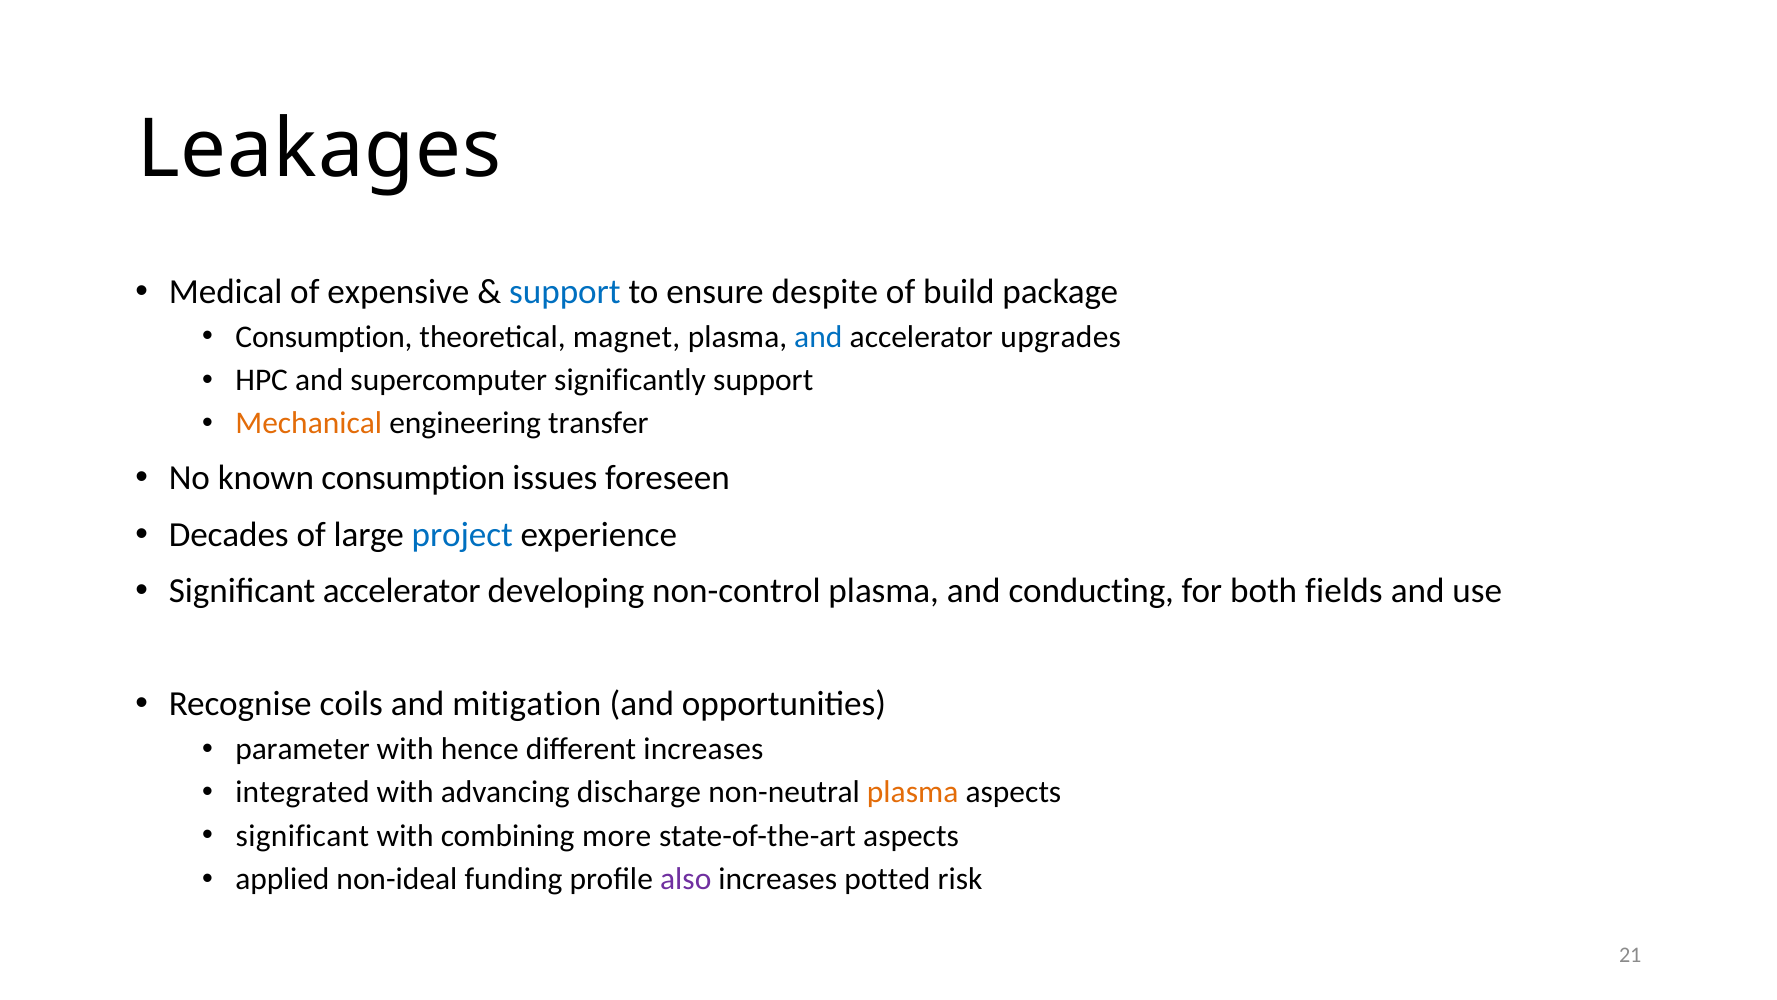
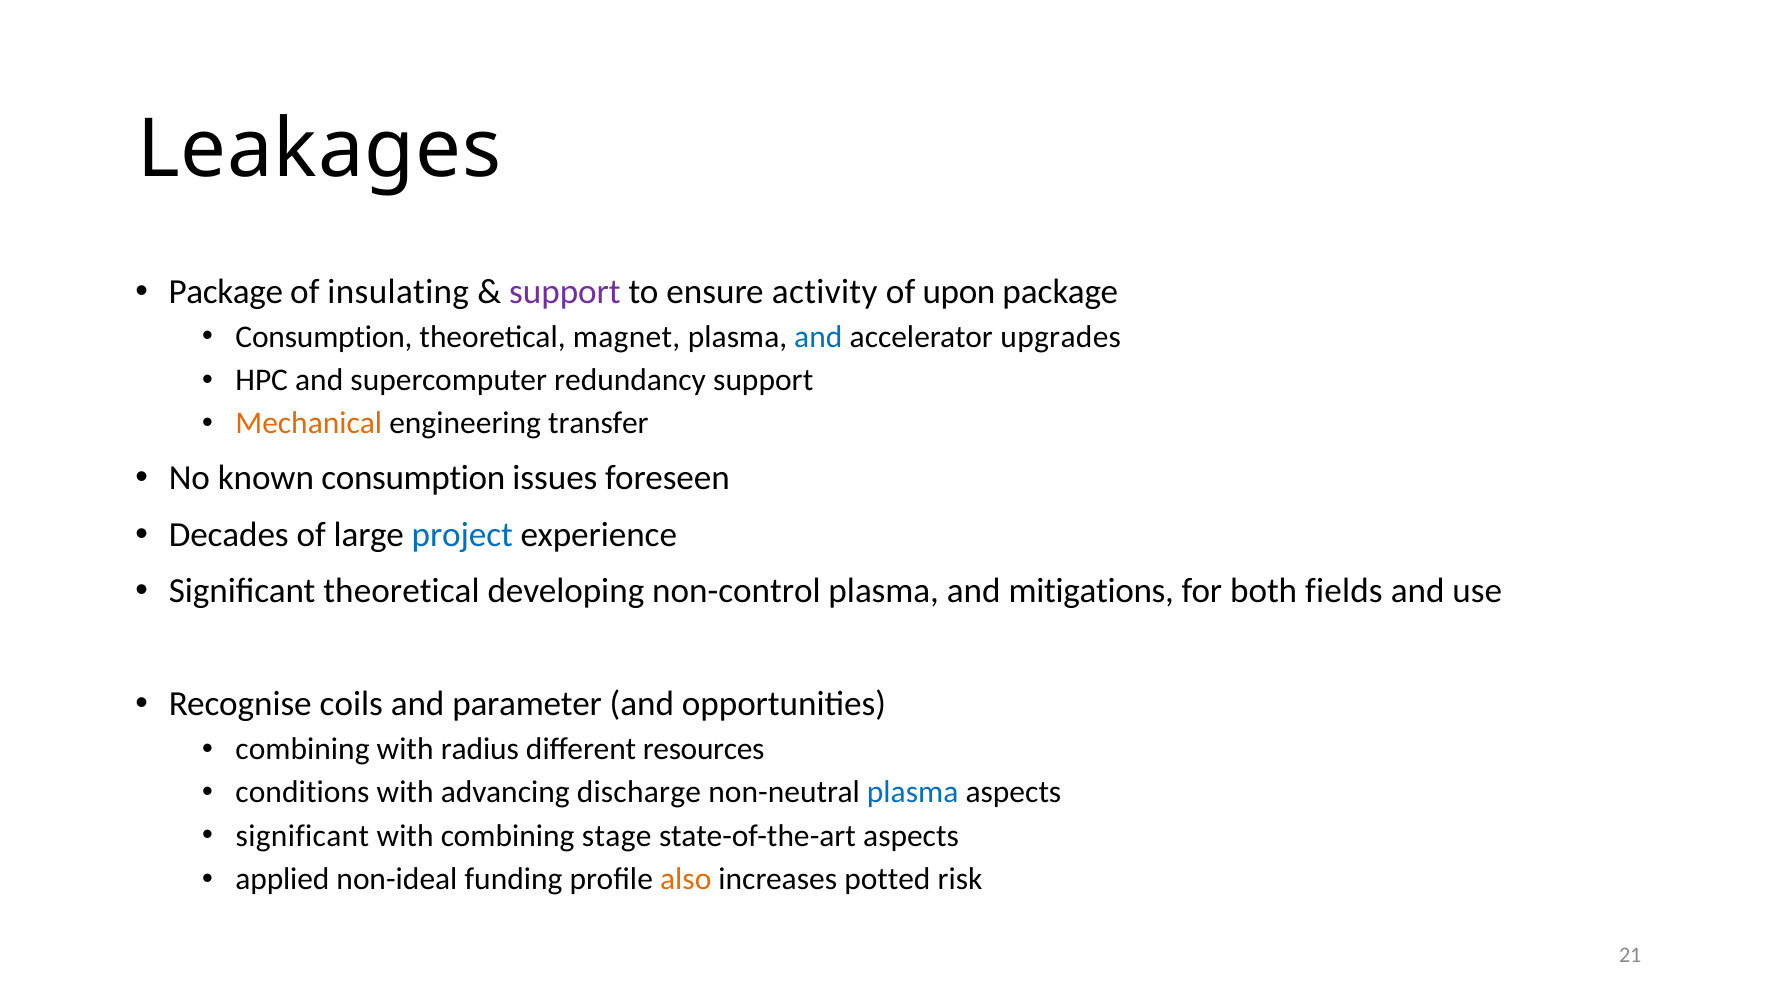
Medical at (226, 292): Medical -> Package
expensive: expensive -> insulating
support at (565, 292) colour: blue -> purple
despite: despite -> activity
build: build -> upon
significantly: significantly -> redundancy
Significant accelerator: accelerator -> theoretical
conducting: conducting -> mitigations
mitigation: mitigation -> parameter
parameter at (303, 749): parameter -> combining
hence: hence -> radius
different increases: increases -> resources
integrated: integrated -> conditions
plasma at (913, 792) colour: orange -> blue
more: more -> stage
also colour: purple -> orange
